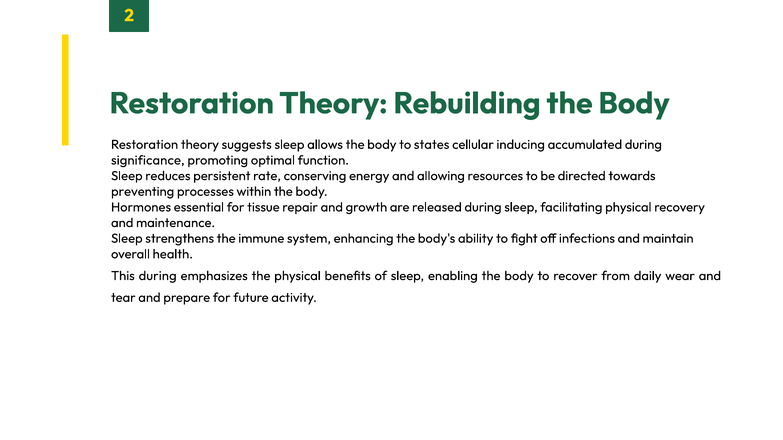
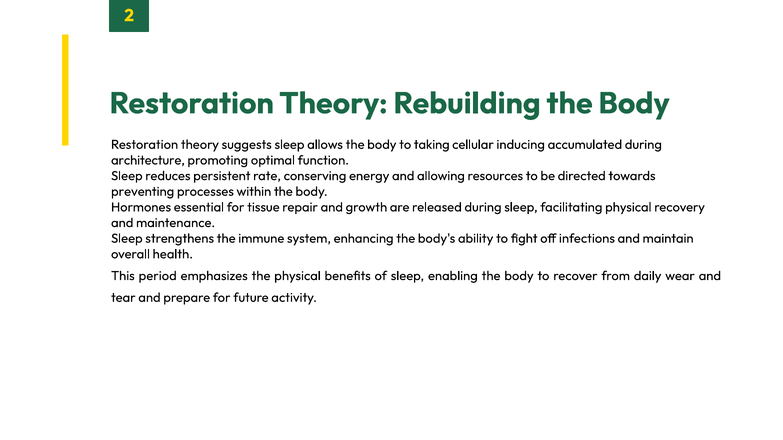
states: states -> taking
significance: significance -> architecture
This during: during -> period
